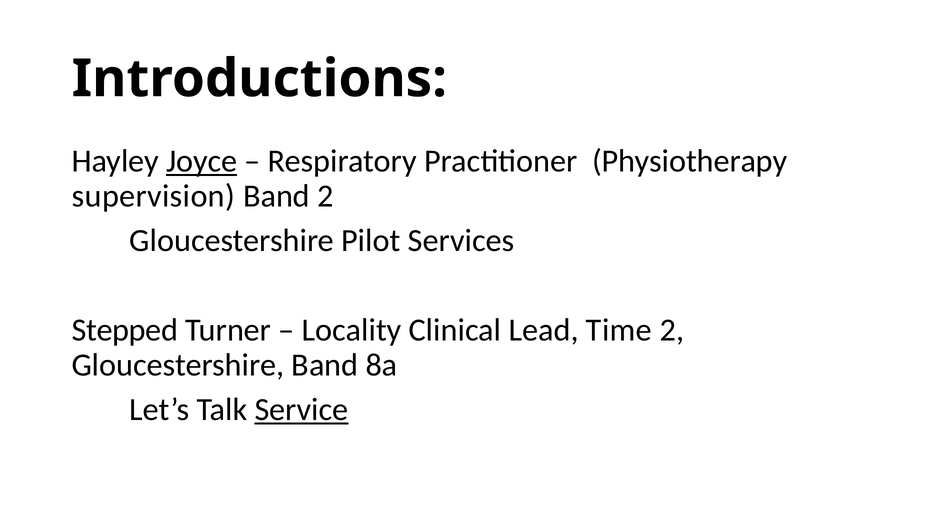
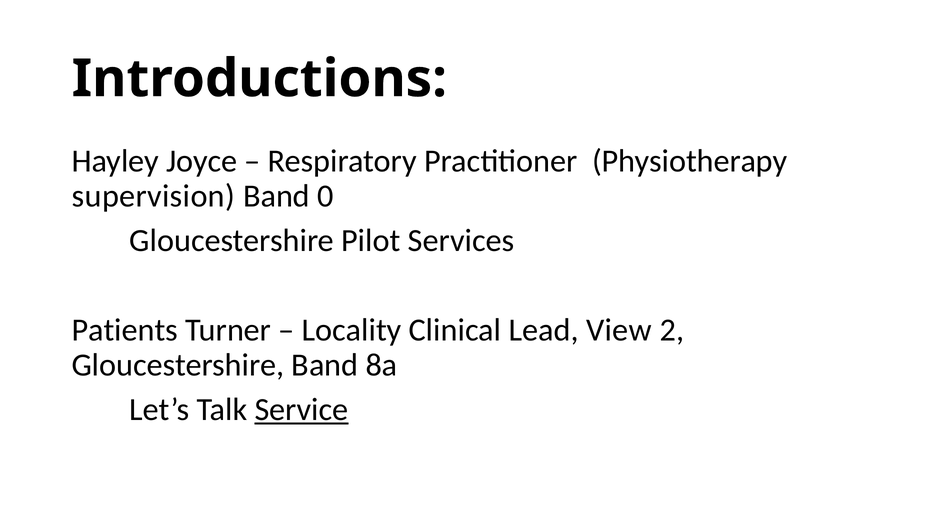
Joyce underline: present -> none
Band 2: 2 -> 0
Stepped: Stepped -> Patients
Time: Time -> View
